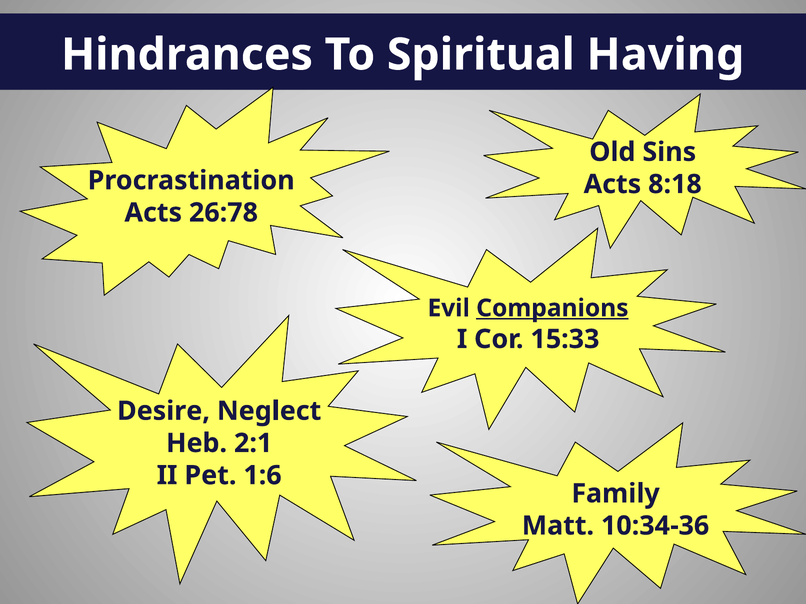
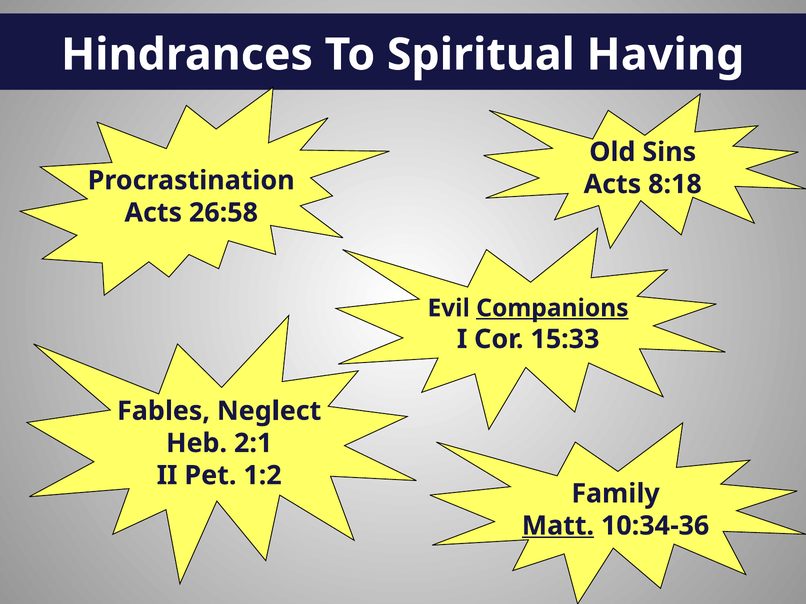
26:78: 26:78 -> 26:58
Desire: Desire -> Fables
1:6: 1:6 -> 1:2
Matt underline: none -> present
